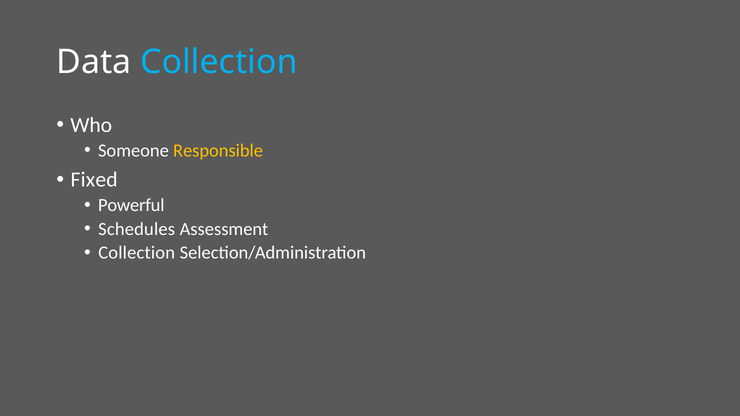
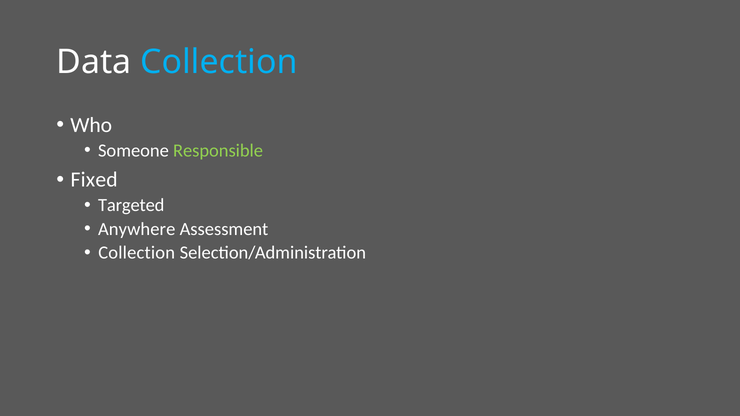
Responsible colour: yellow -> light green
Powerful: Powerful -> Targeted
Schedules: Schedules -> Anywhere
